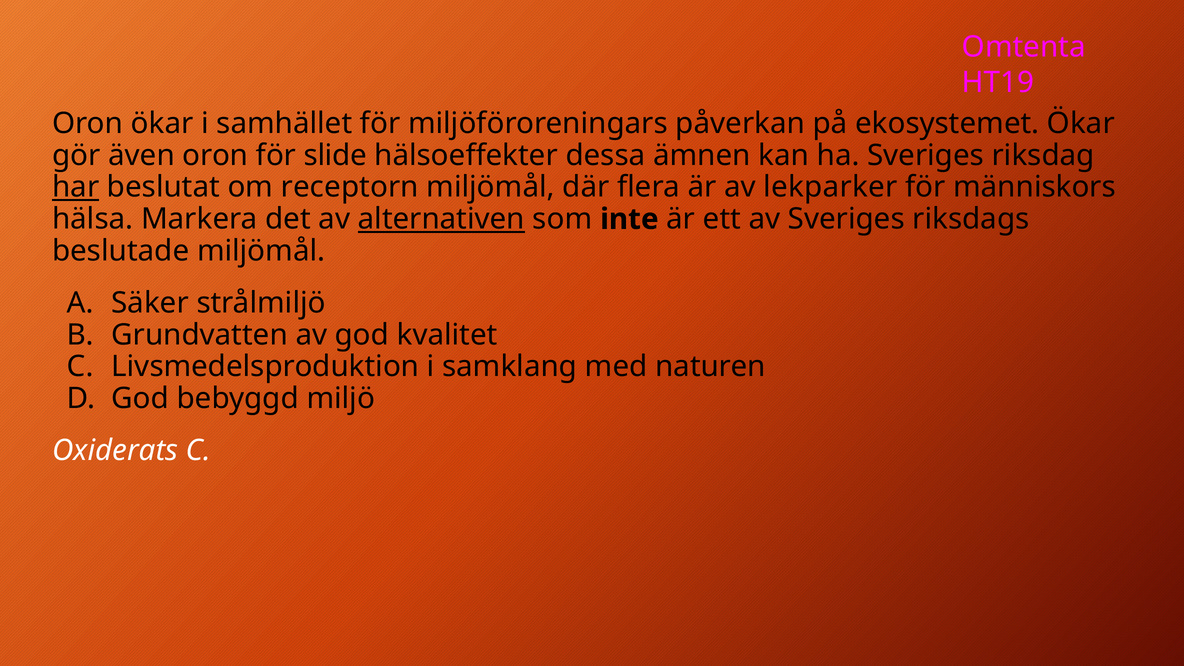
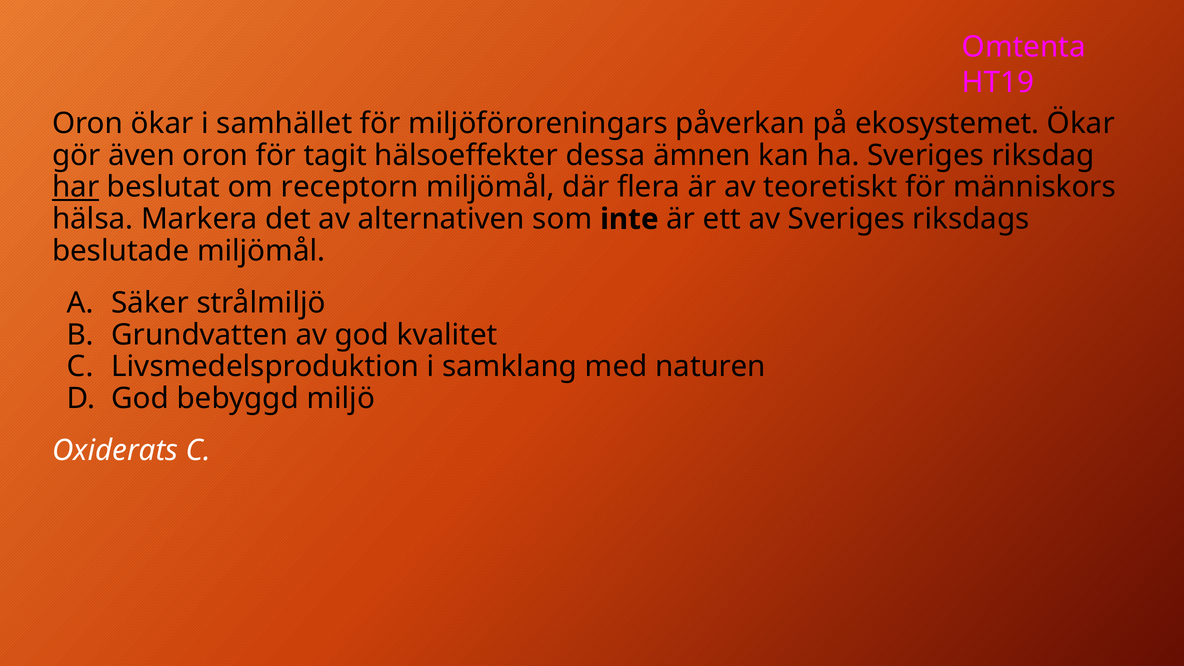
slide: slide -> tagit
lekparker: lekparker -> teoretiskt
alternativen underline: present -> none
